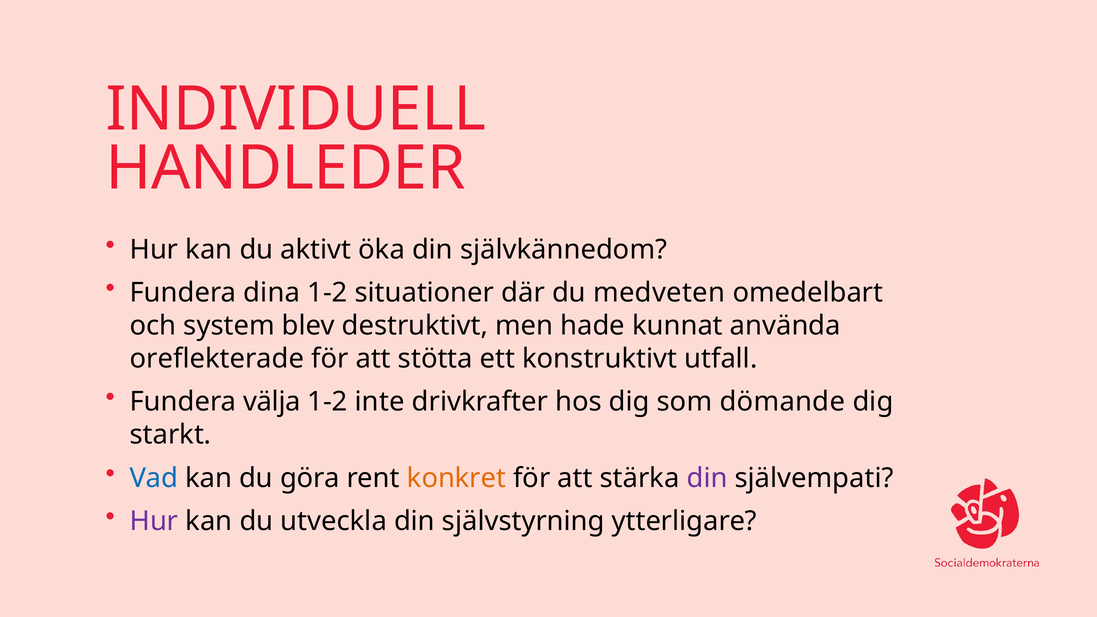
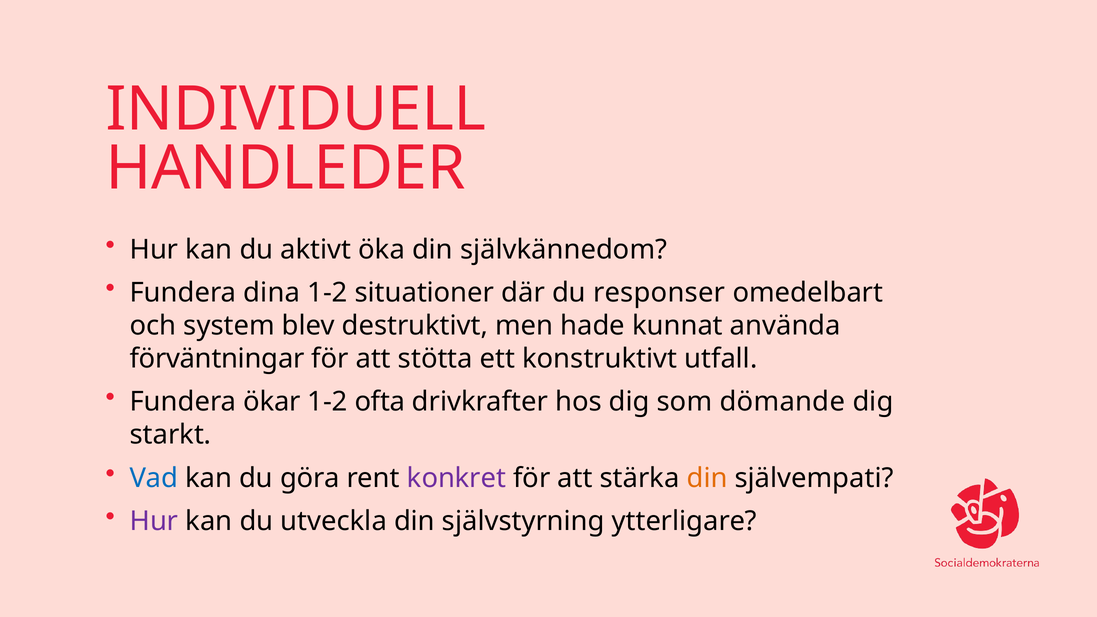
medveten: medveten -> responser
oreflekterade: oreflekterade -> förväntningar
välja: välja -> ökar
inte: inte -> ofta
konkret colour: orange -> purple
din at (707, 478) colour: purple -> orange
